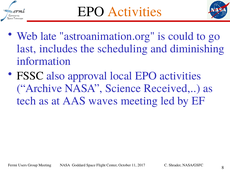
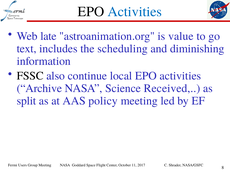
Activities at (135, 12) colour: orange -> blue
could: could -> value
last: last -> text
approval: approval -> continue
tech: tech -> split
waves: waves -> policy
